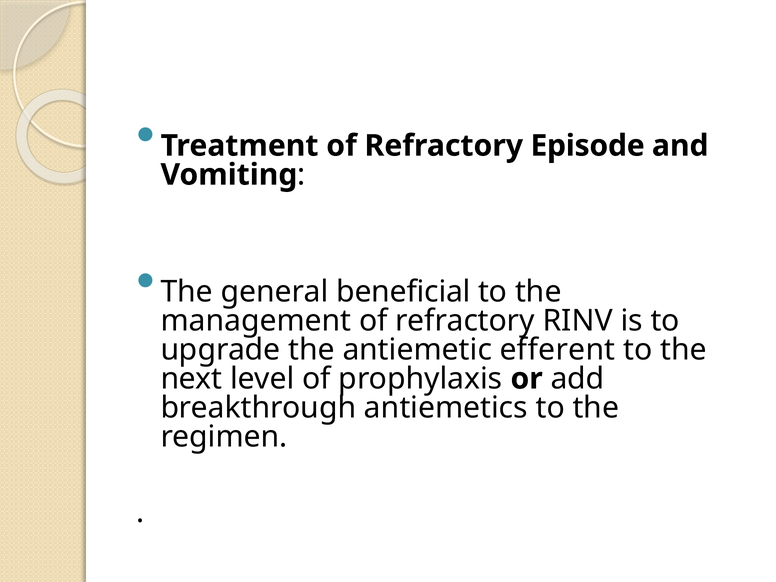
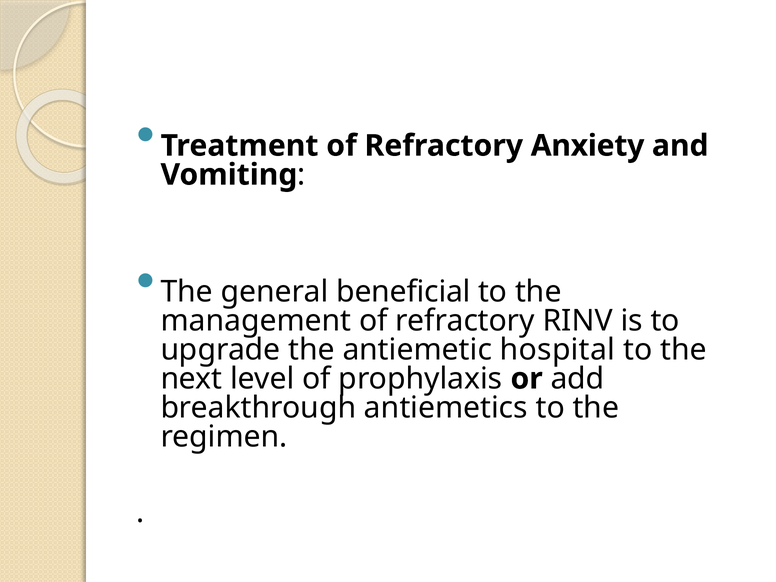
Episode: Episode -> Anxiety
efferent: efferent -> hospital
